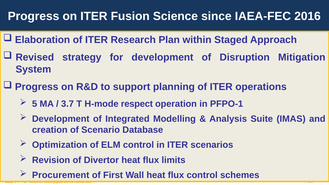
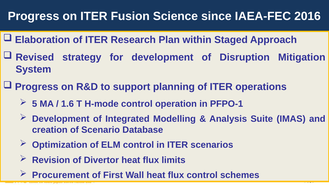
3.7: 3.7 -> 1.6
H-mode respect: respect -> control
